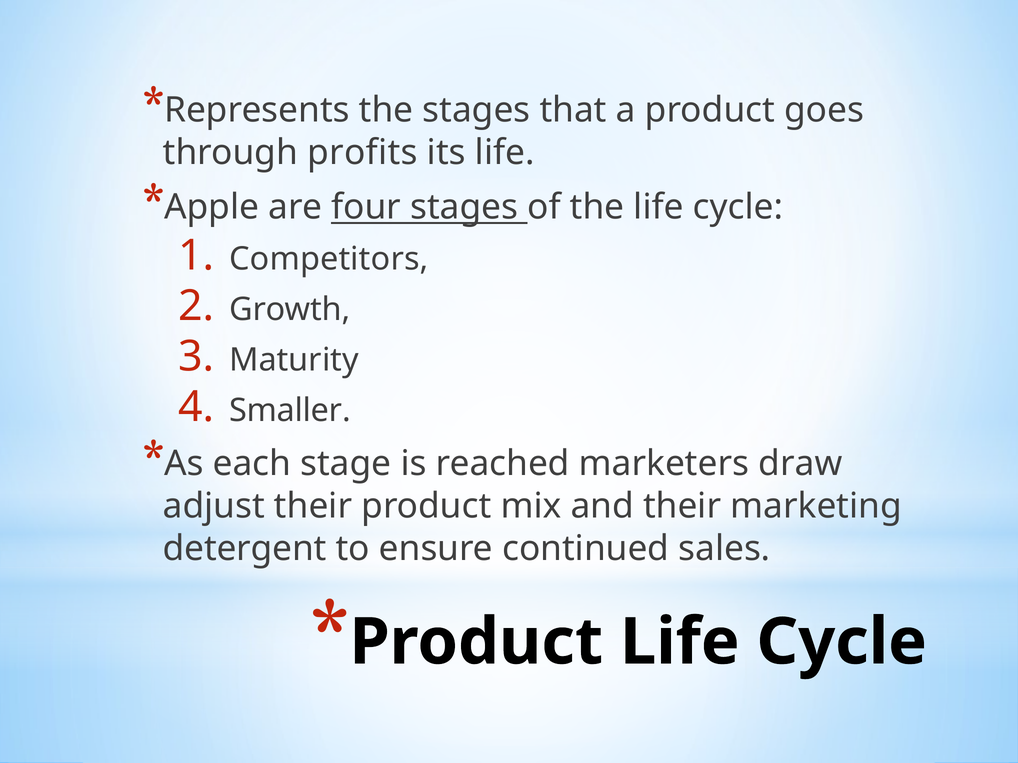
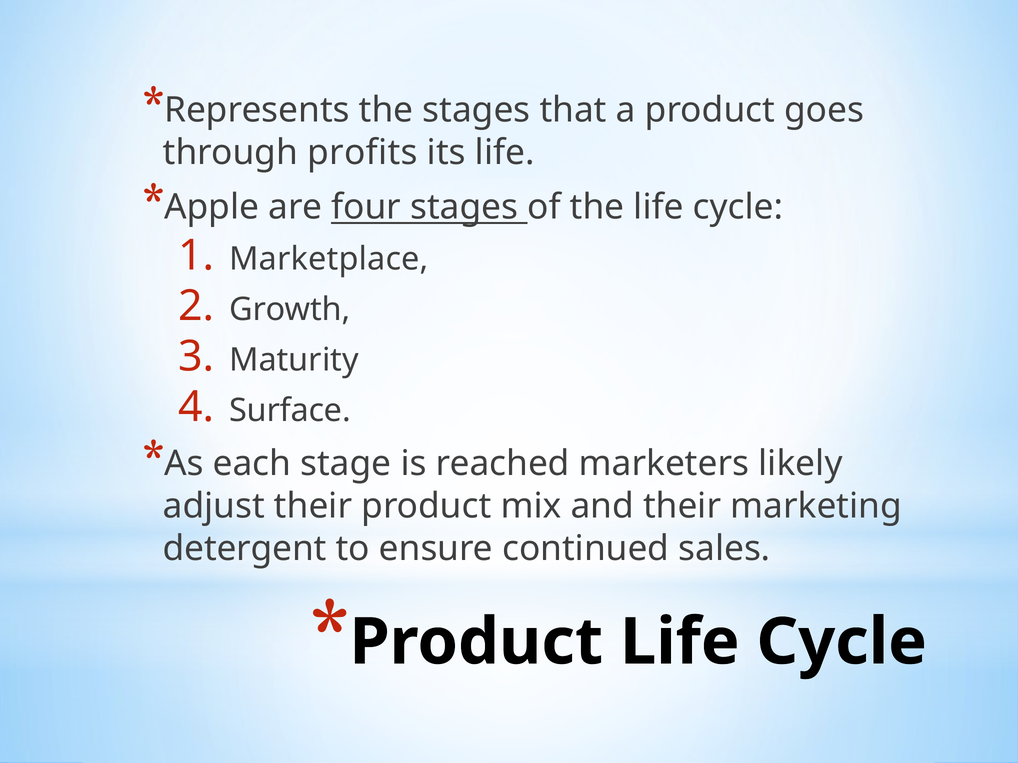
Competitors: Competitors -> Marketplace
Smaller: Smaller -> Surface
draw: draw -> likely
